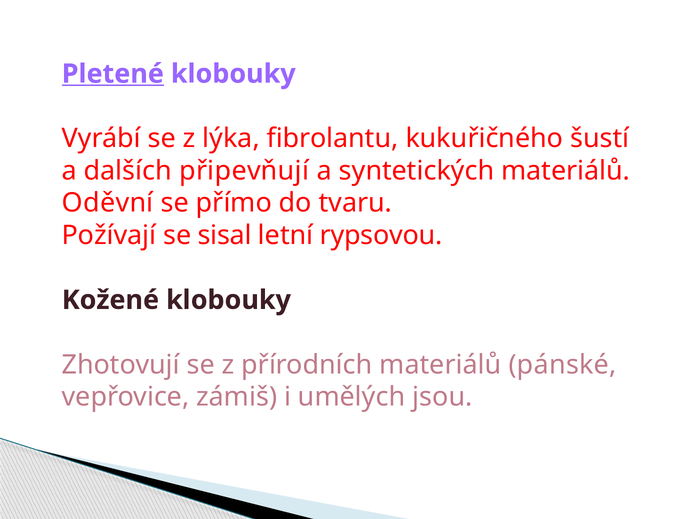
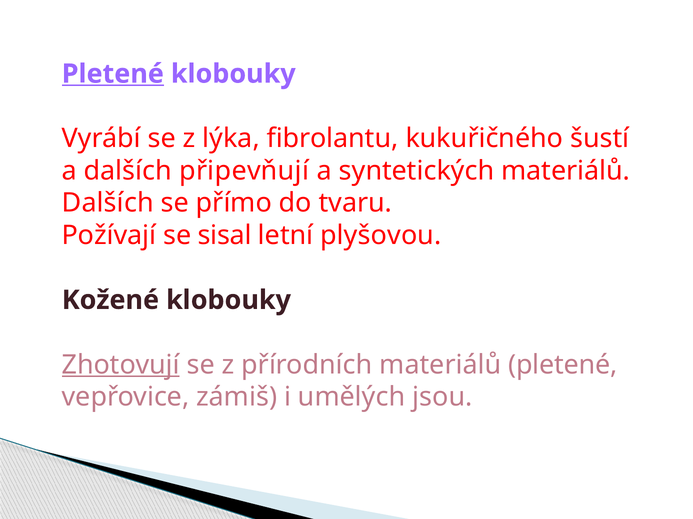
Oděvní at (108, 203): Oděvní -> Dalších
rypsovou: rypsovou -> plyšovou
Zhotovují underline: none -> present
materiálů pánské: pánské -> pletené
